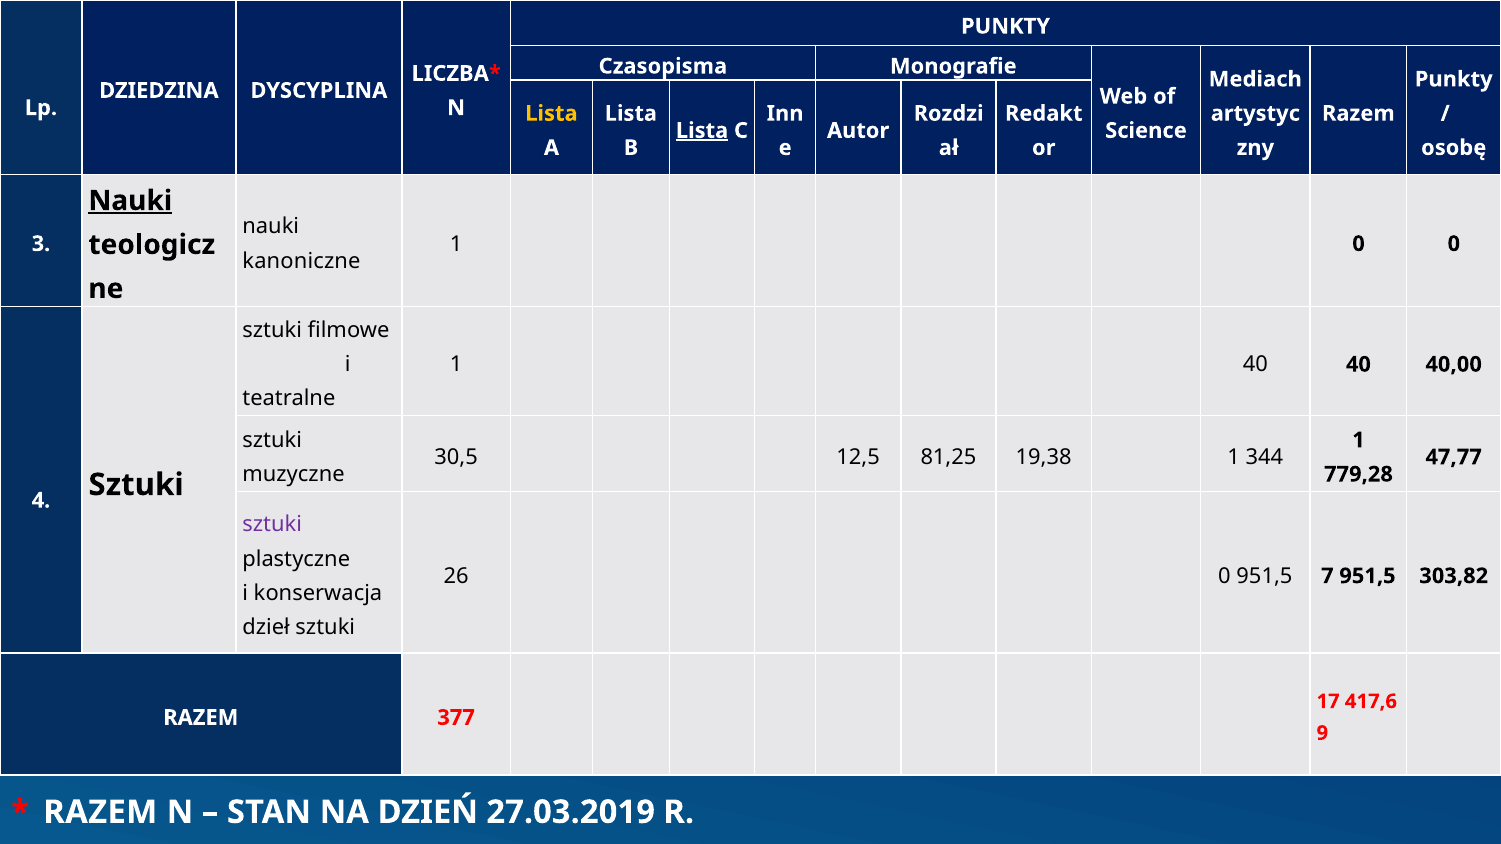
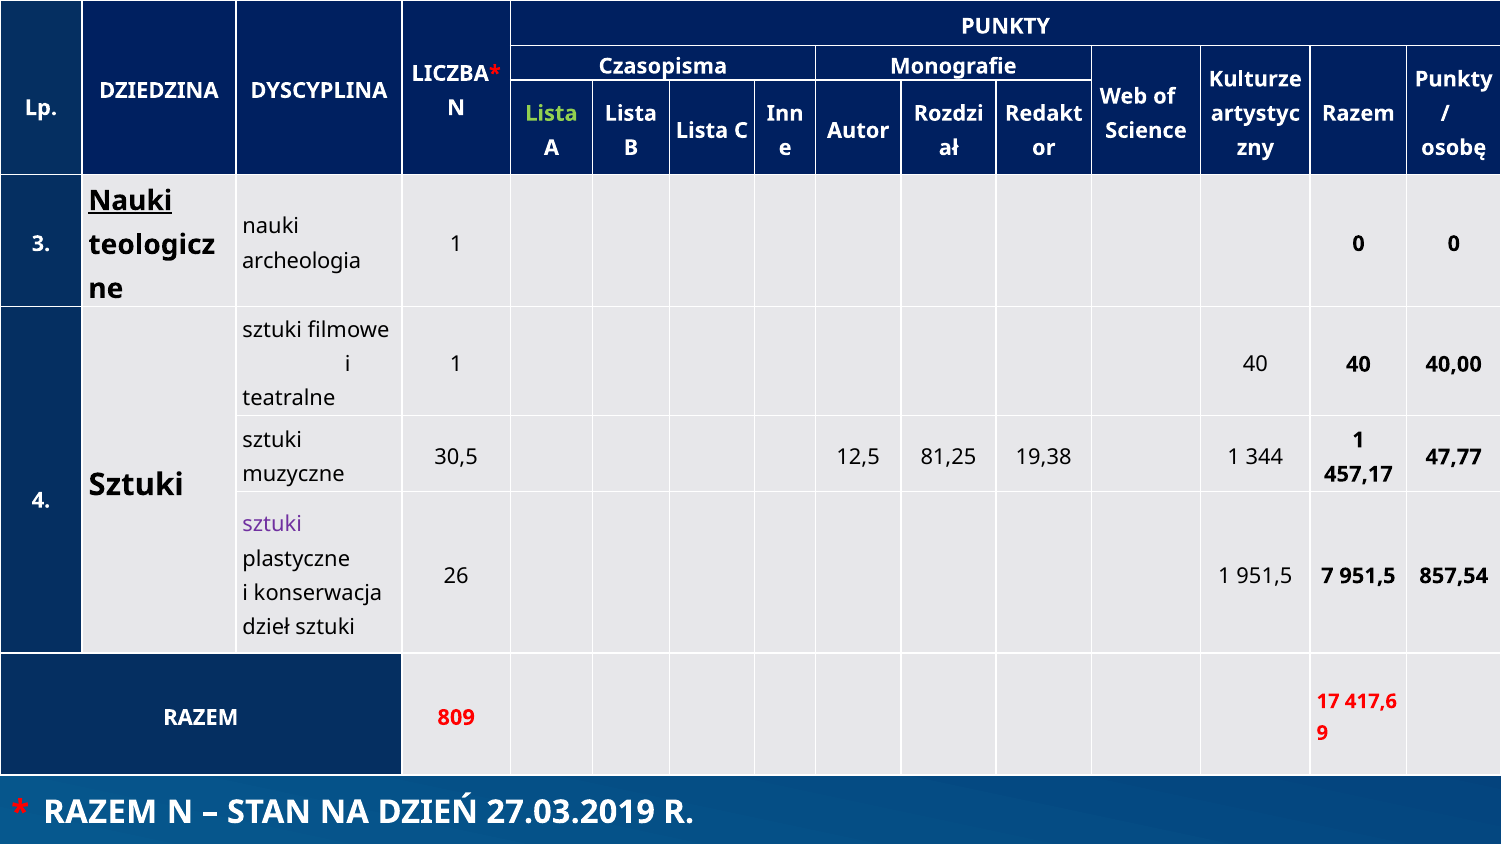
Mediach: Mediach -> Kulturze
Lista at (551, 114) colour: yellow -> light green
Lista at (702, 131) underline: present -> none
kanoniczne: kanoniczne -> archeologia
779,28: 779,28 -> 457,17
26 0: 0 -> 1
303,82: 303,82 -> 857,54
377: 377 -> 809
